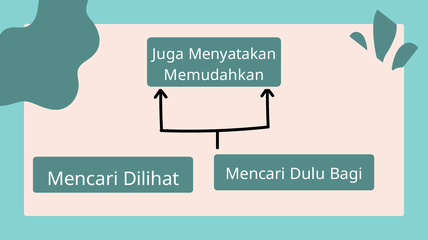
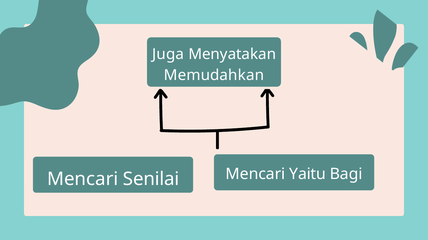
Dilihat: Dilihat -> Senilai
Dulu: Dulu -> Yaitu
